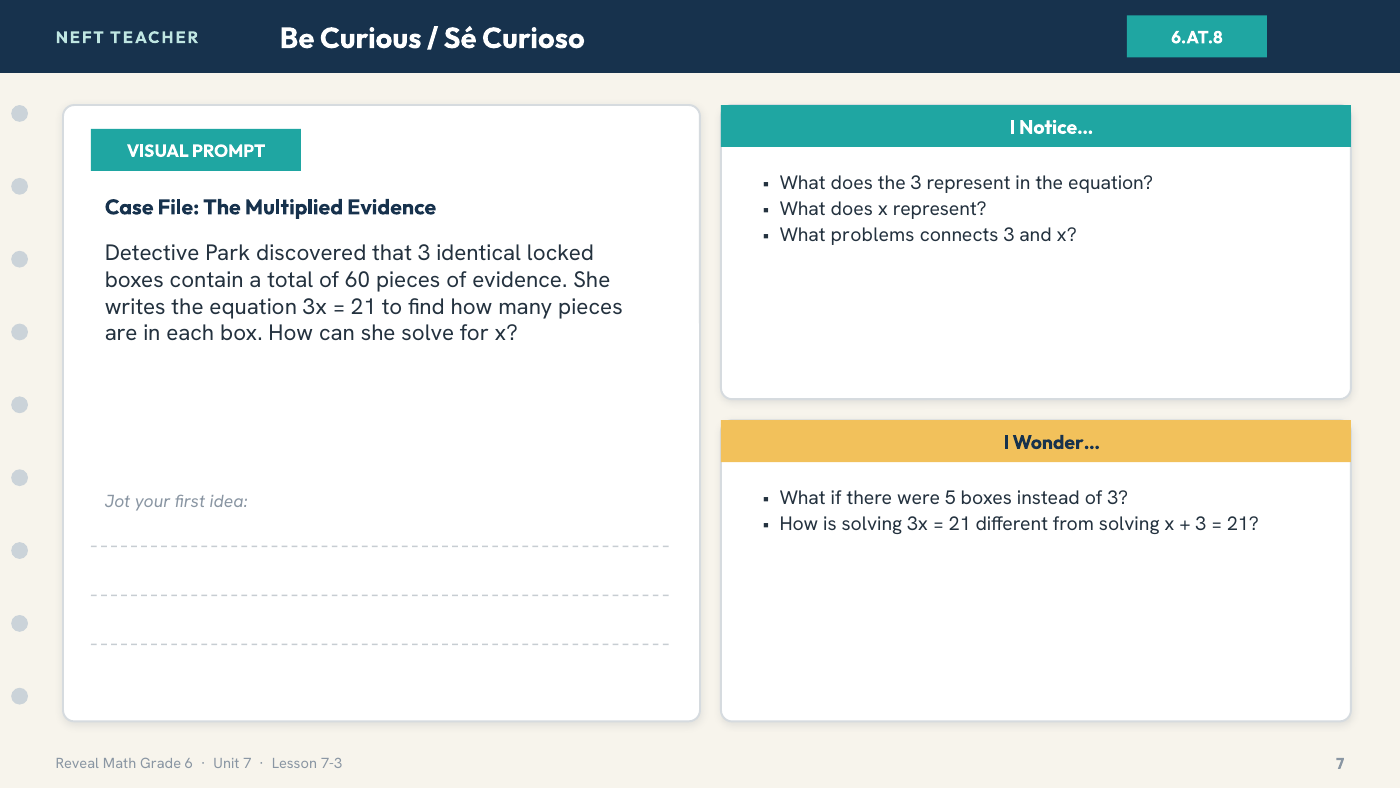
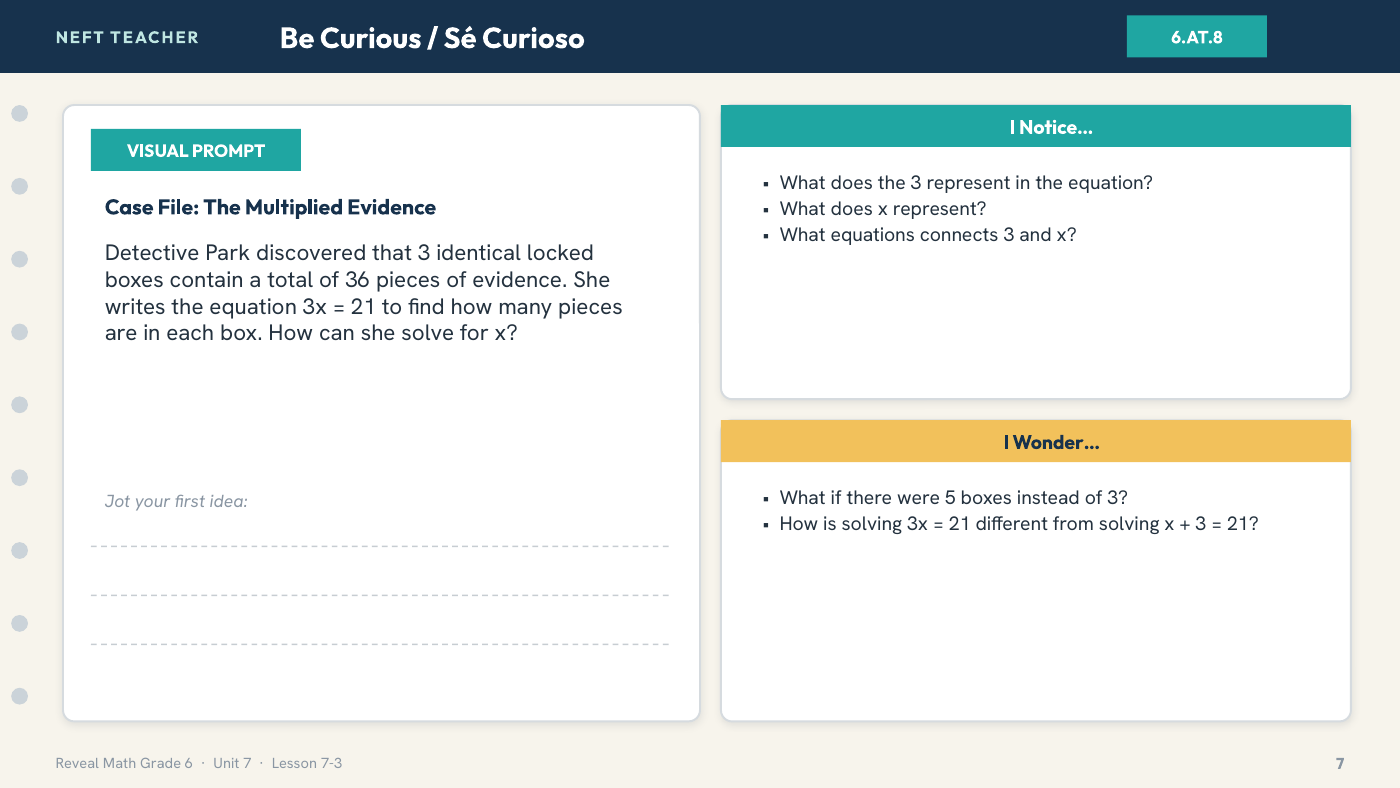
problems: problems -> equations
60: 60 -> 36
